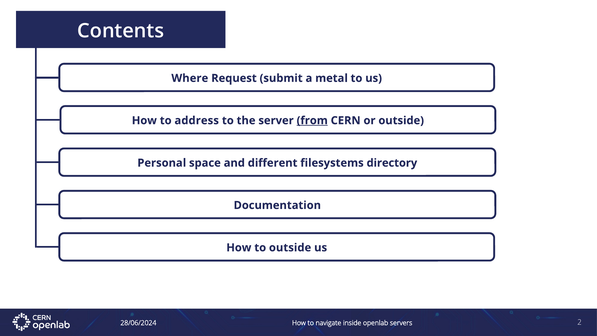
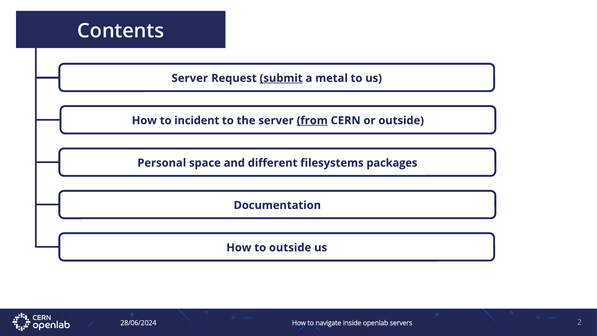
Where at (190, 78): Where -> Server
submit underline: none -> present
address: address -> incident
directory: directory -> packages
